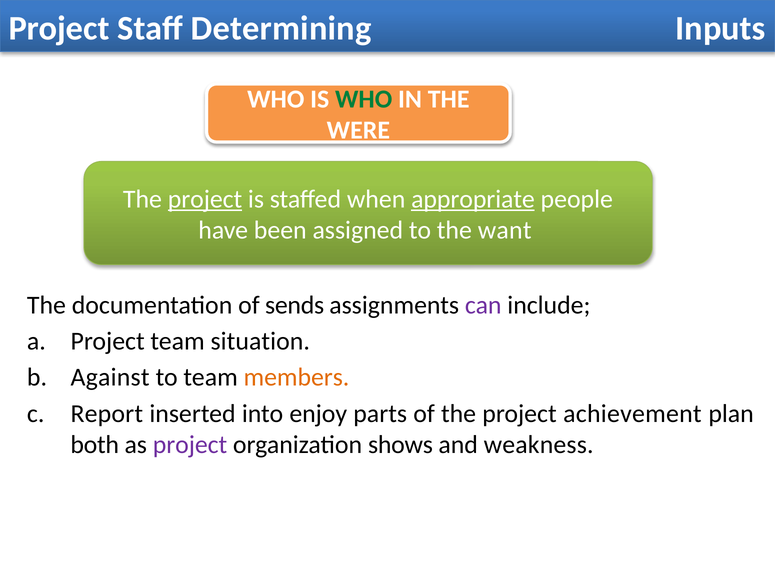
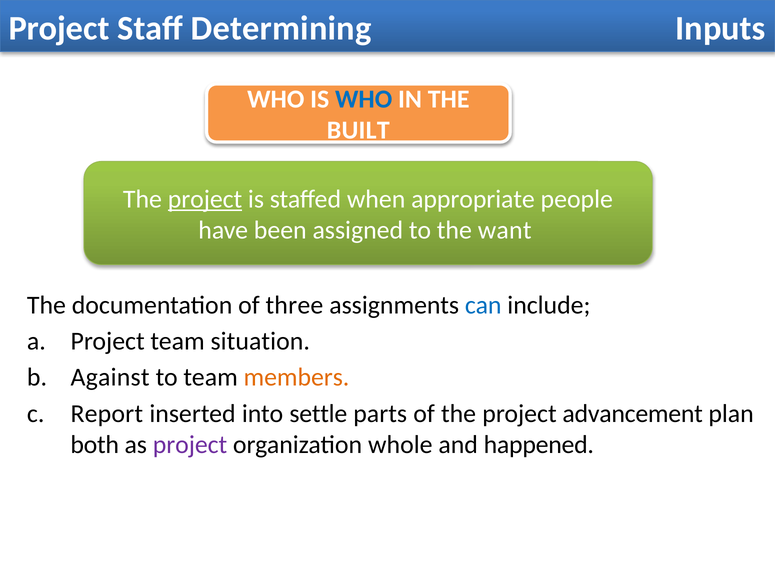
WHO at (364, 99) colour: green -> blue
WERE: WERE -> BUILT
appropriate underline: present -> none
sends: sends -> three
can colour: purple -> blue
enjoy: enjoy -> settle
achievement: achievement -> advancement
shows: shows -> whole
weakness: weakness -> happened
